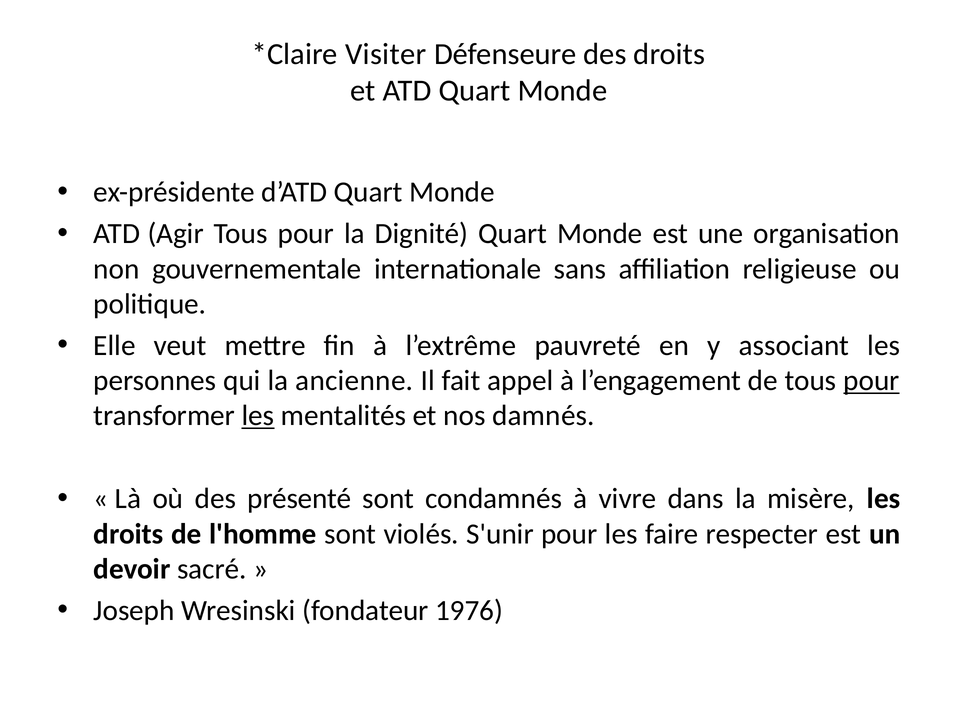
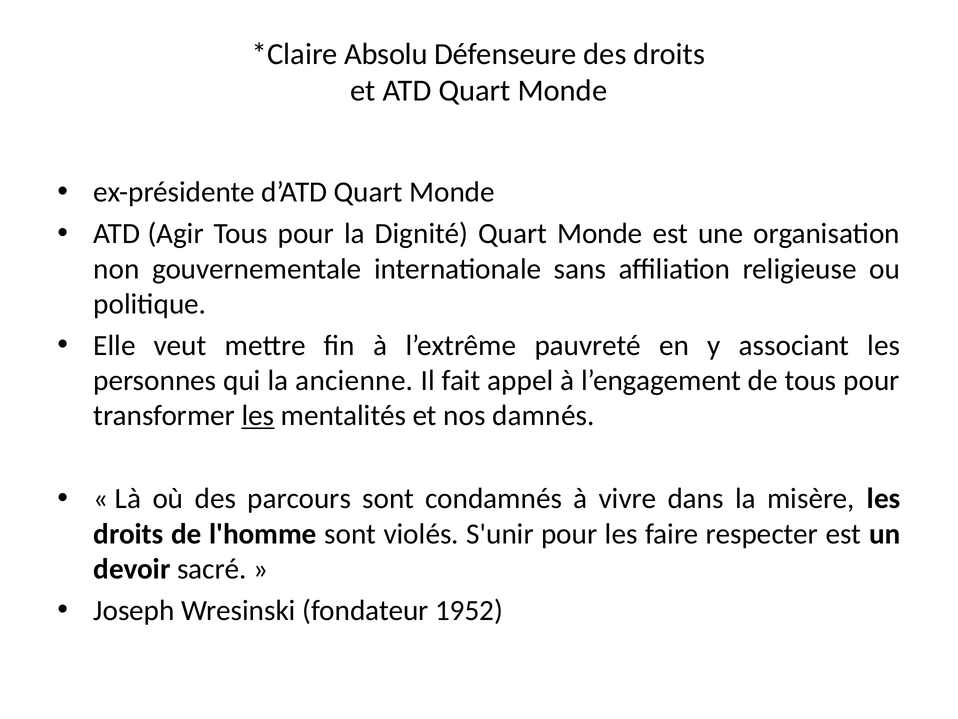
Visiter: Visiter -> Absolu
pour at (871, 380) underline: present -> none
présenté: présenté -> parcours
1976: 1976 -> 1952
